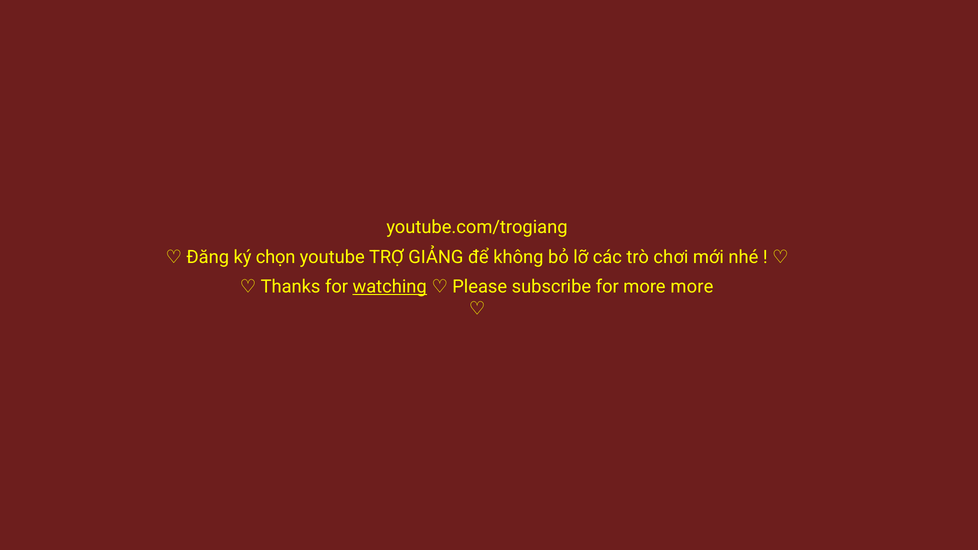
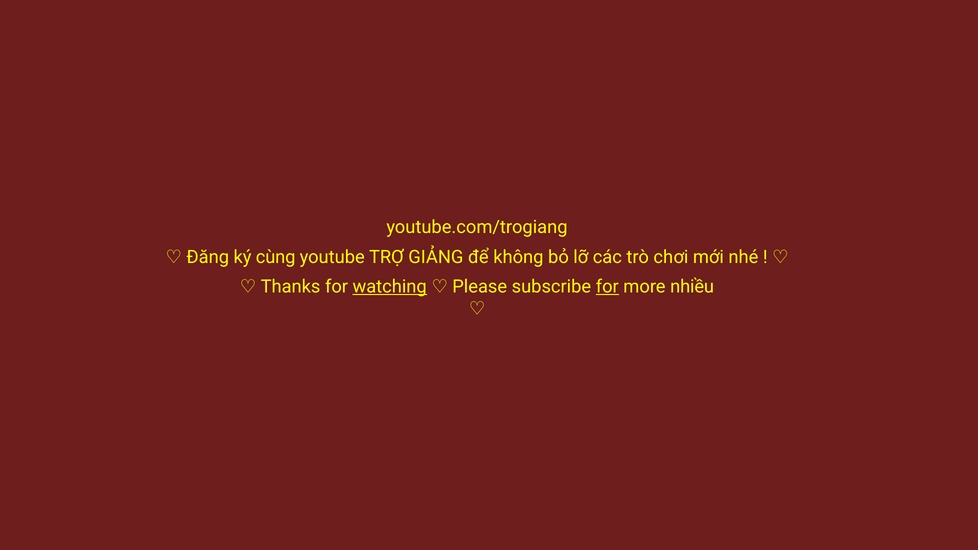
chọn: chọn -> cùng
for at (607, 287) underline: none -> present
more more: more -> nhiều
